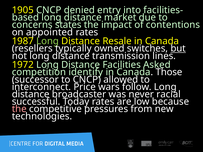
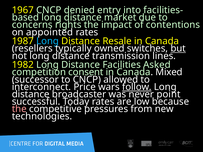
1905: 1905 -> 1967
states: states -> rights
Long at (48, 41) colour: light green -> light blue
1972: 1972 -> 1982
identify: identify -> consent
Those: Those -> Mixed
follow underline: none -> present
racial: racial -> point
